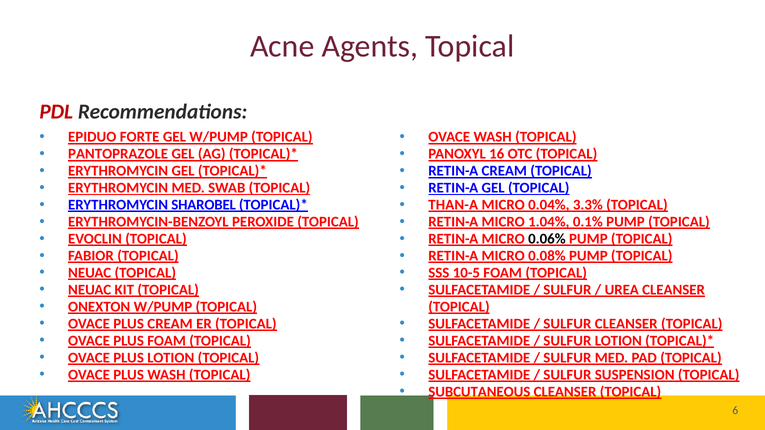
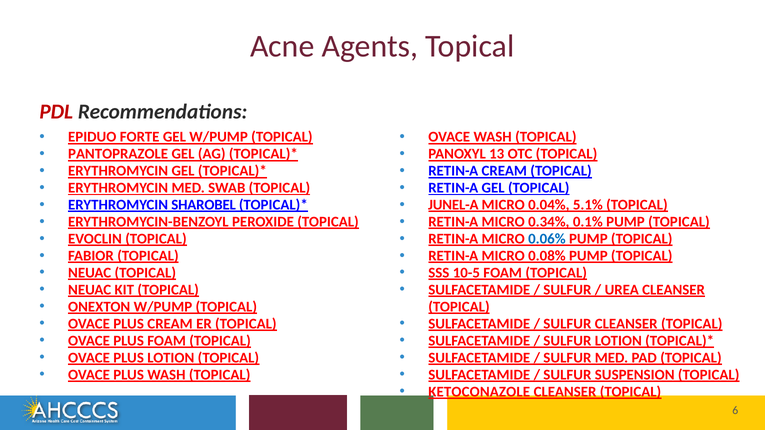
16: 16 -> 13
THAN-A: THAN-A -> JUNEL-A
3.3%: 3.3% -> 5.1%
1.04%: 1.04% -> 0.34%
0.06% colour: black -> blue
SUBCUTANEOUS: SUBCUTANEOUS -> KETOCONAZOLE
